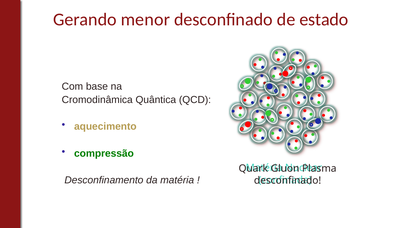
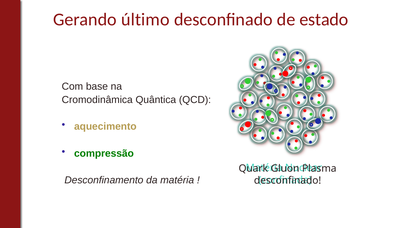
menor: menor -> último
